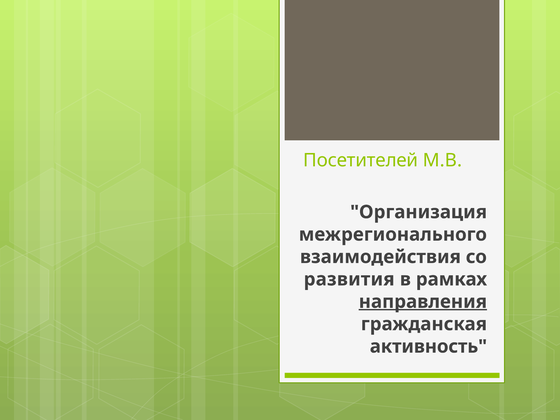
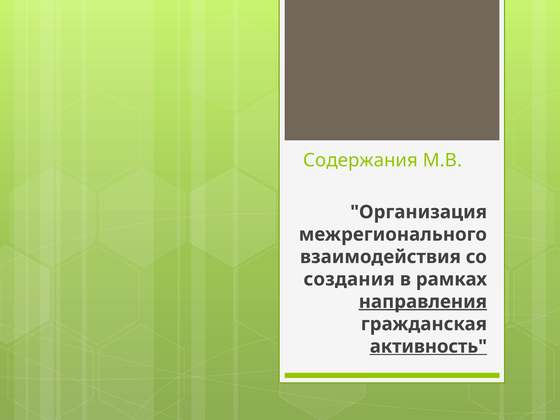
Посетителей: Посетителей -> Содержания
развития: развития -> создания
активность underline: none -> present
